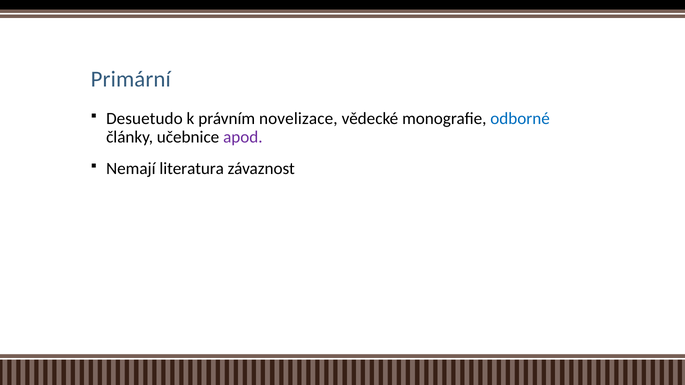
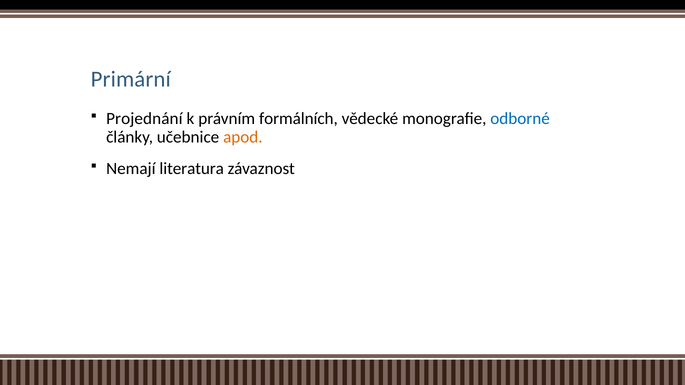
Desuetudo: Desuetudo -> Projednání
novelizace: novelizace -> formálních
apod colour: purple -> orange
